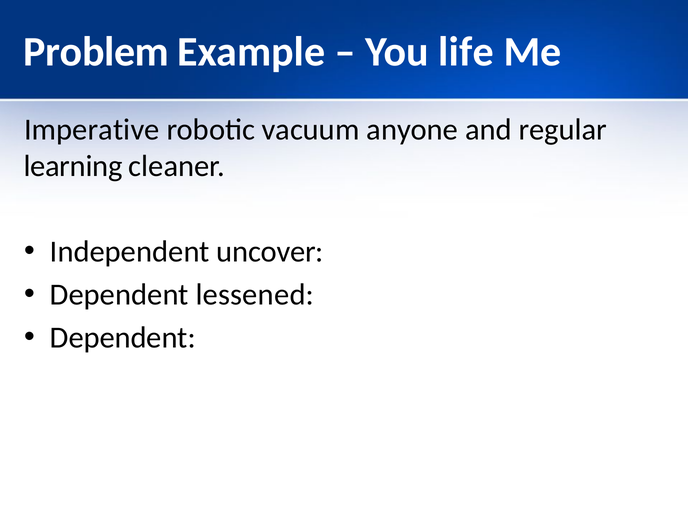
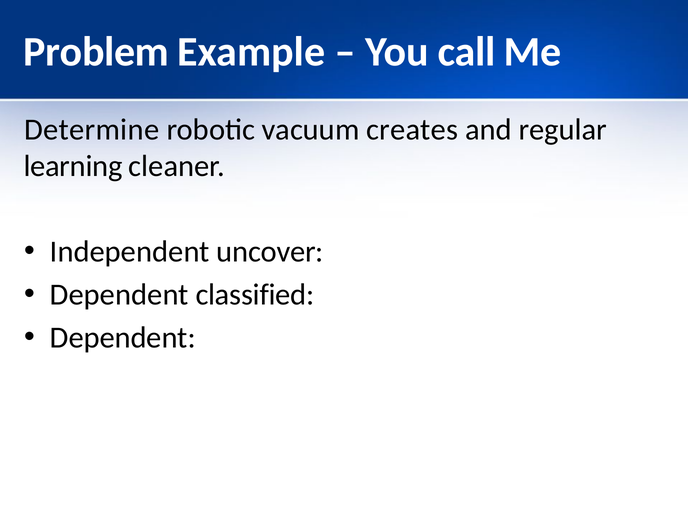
life: life -> call
Imperative: Imperative -> Determine
anyone: anyone -> creates
lessened: lessened -> classified
